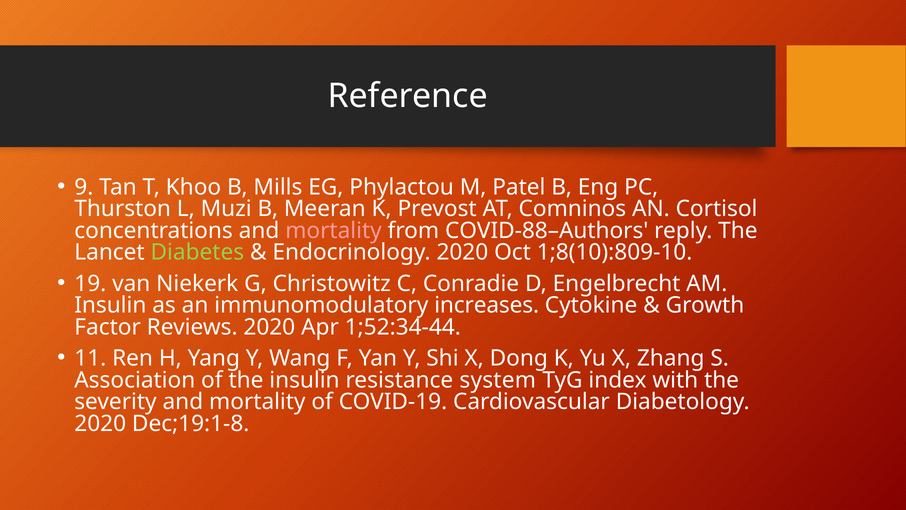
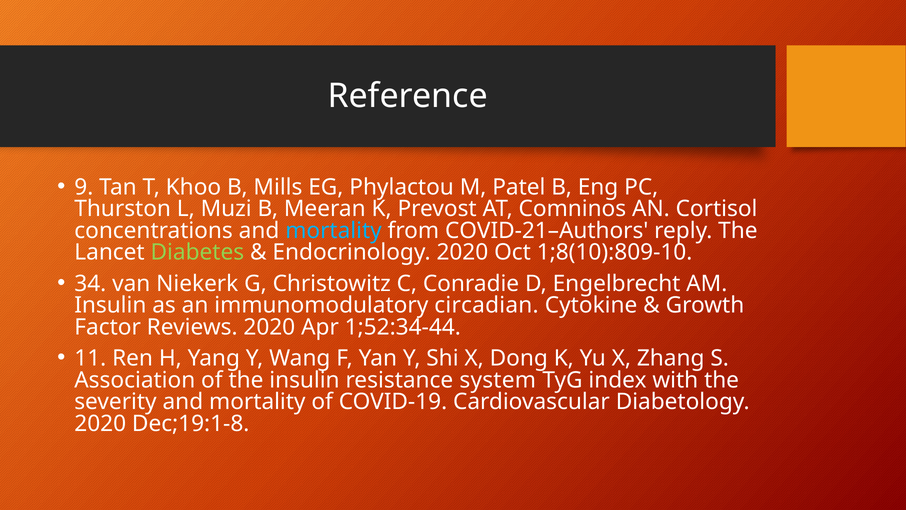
mortality at (334, 230) colour: pink -> light blue
COVID-88–Authors: COVID-88–Authors -> COVID-21–Authors
19: 19 -> 34
increases: increases -> circadian
